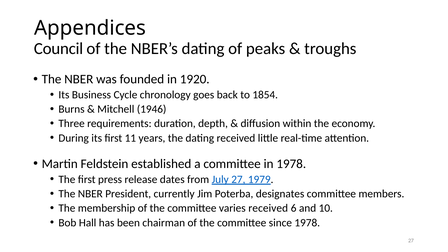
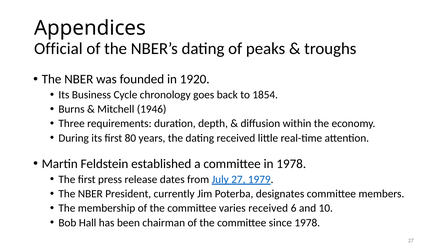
Council: Council -> Official
11: 11 -> 80
